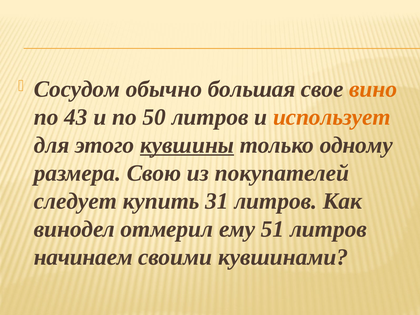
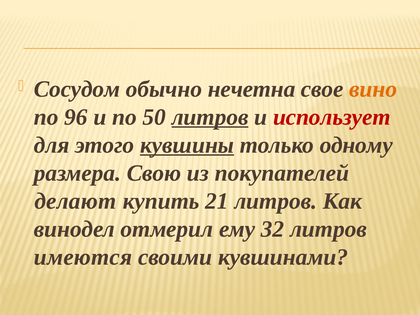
большая: большая -> нечетна
43: 43 -> 96
литров at (210, 117) underline: none -> present
использует colour: orange -> red
следует: следует -> делают
31: 31 -> 21
51: 51 -> 32
начинаем: начинаем -> имеются
